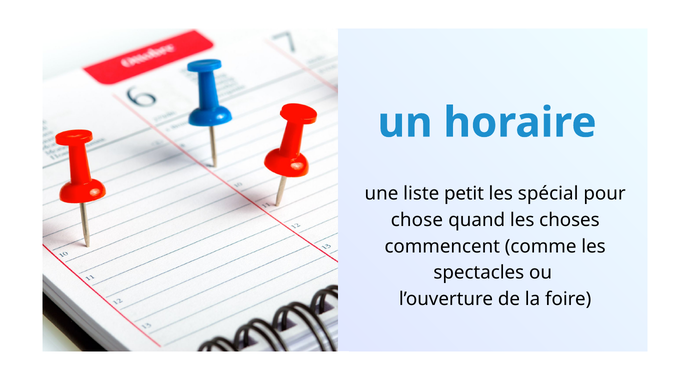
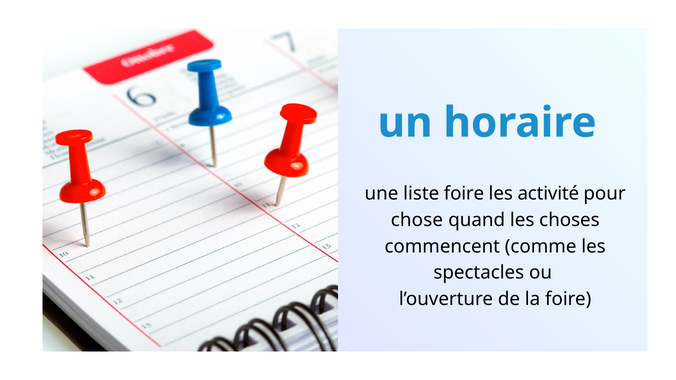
liste petit: petit -> foire
spécial: spécial -> activité
